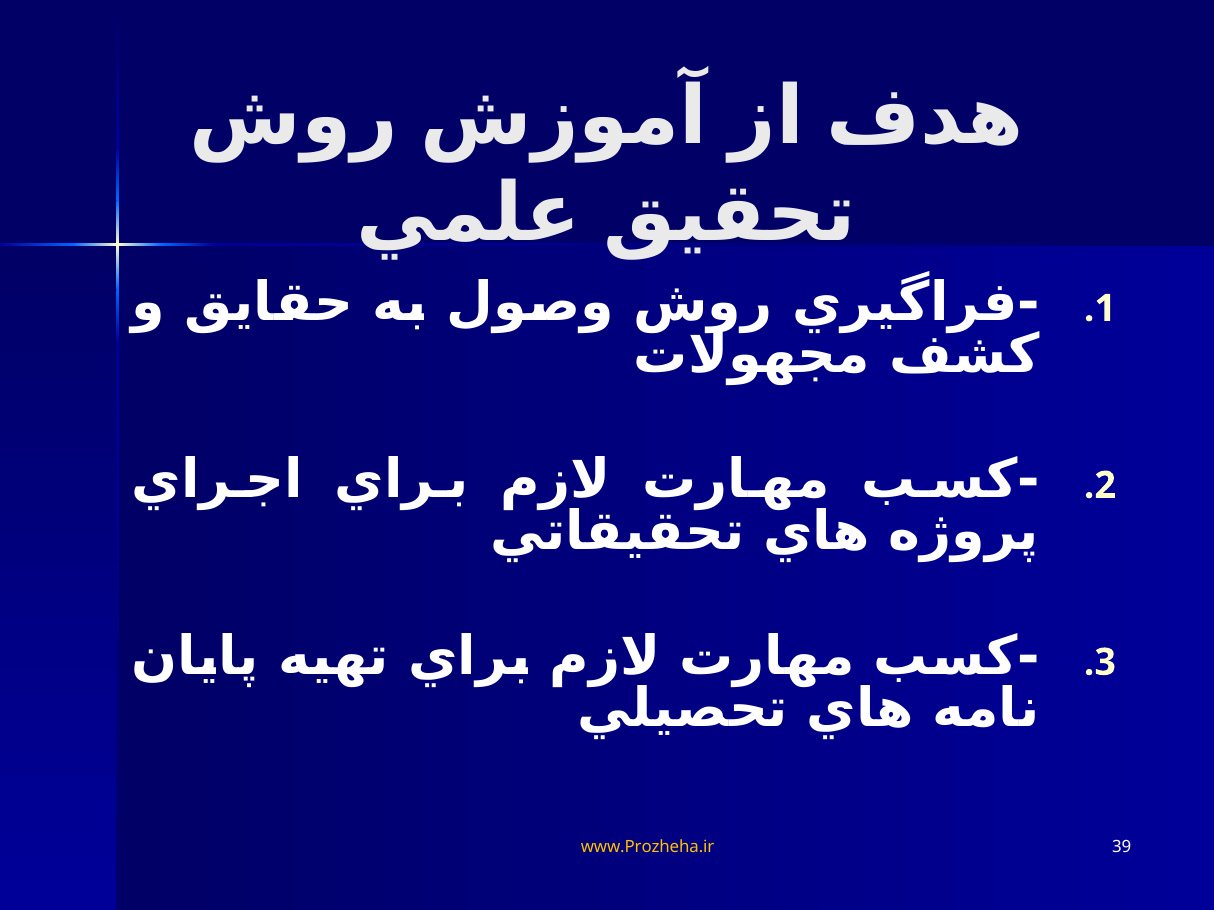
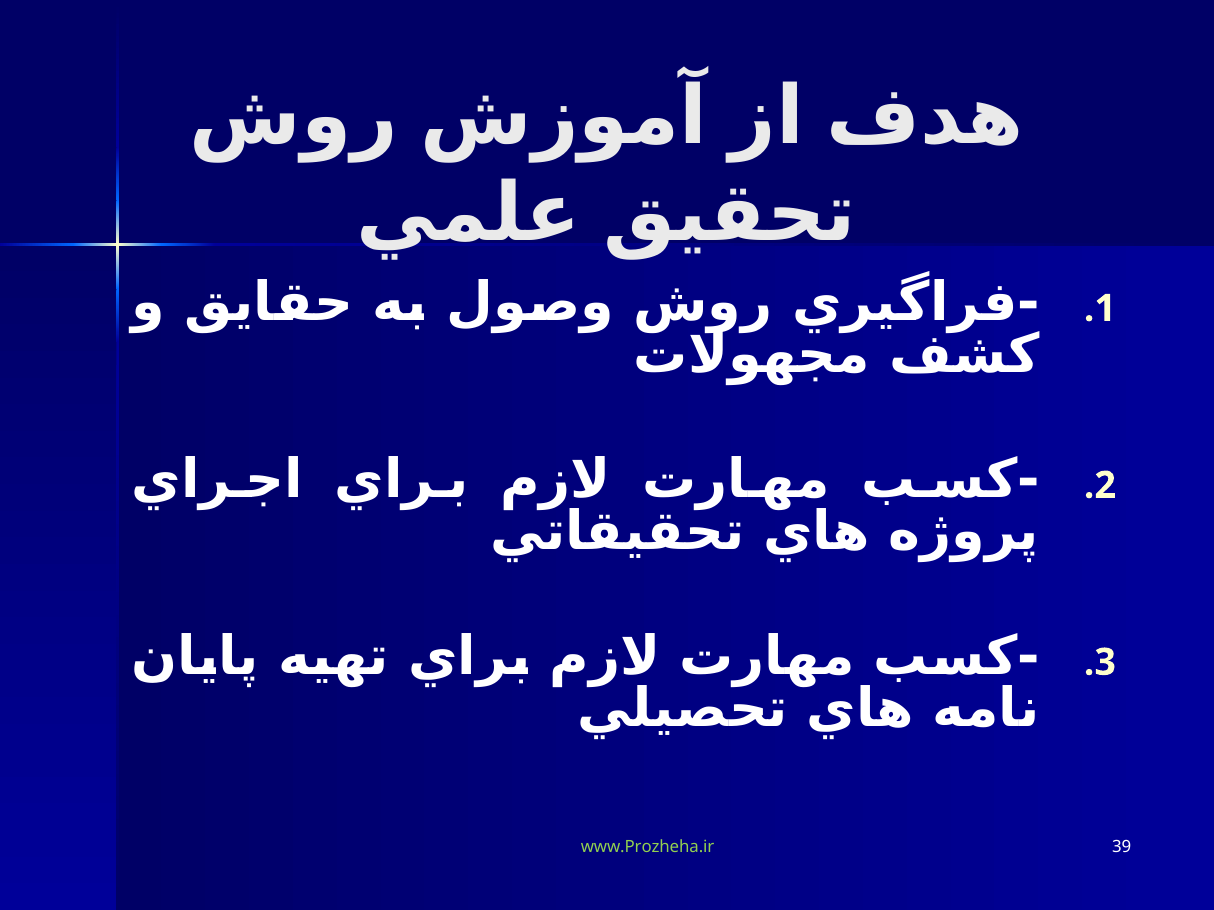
www.Prozheha.ir colour: yellow -> light green
